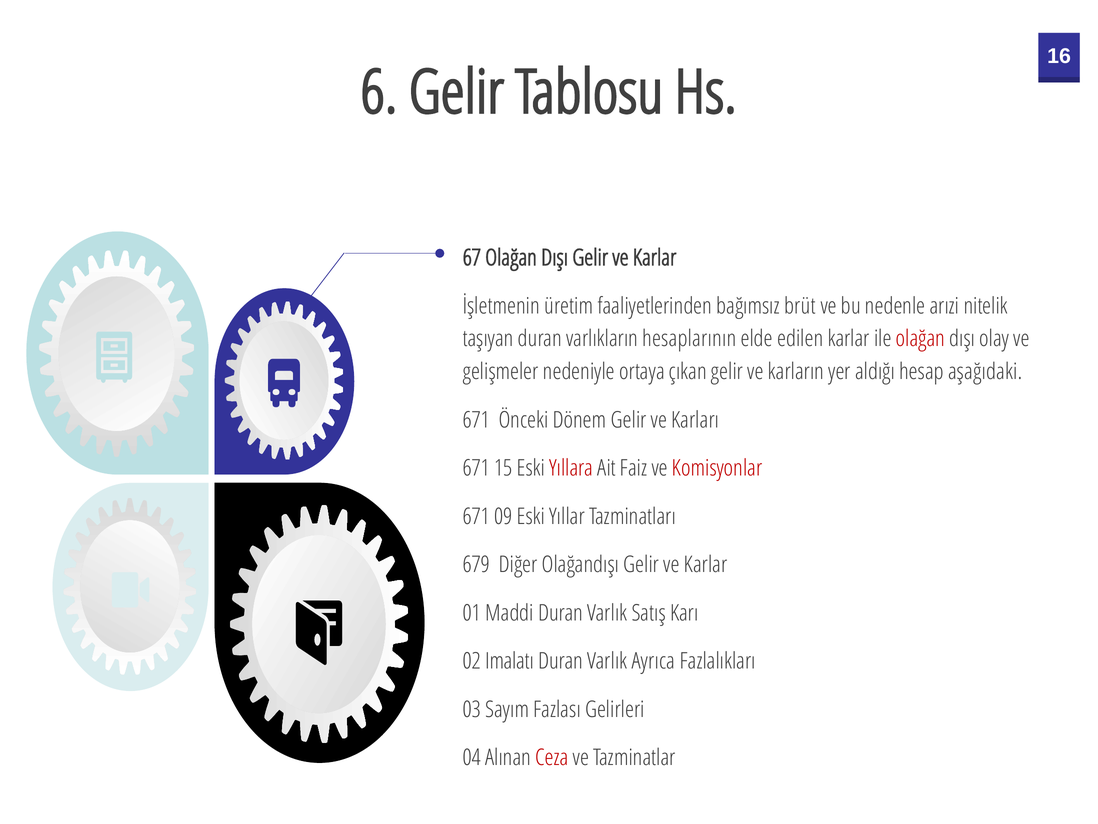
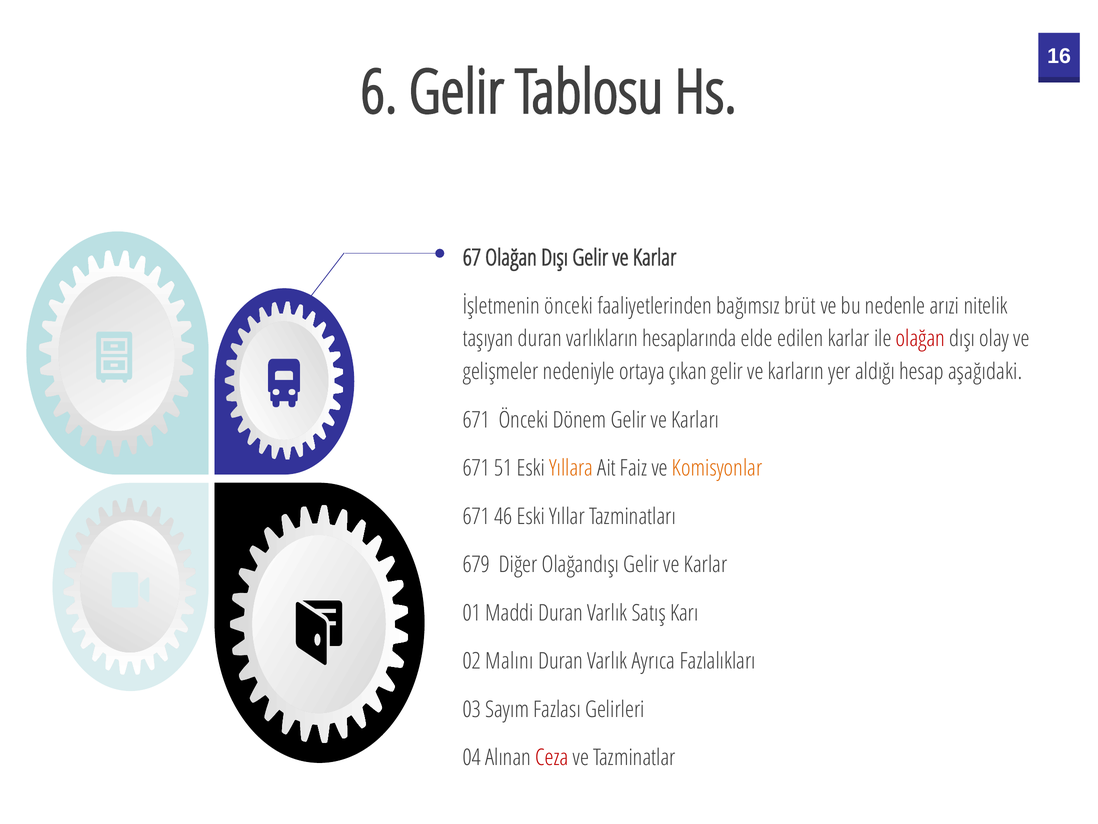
İşletmenin üretim: üretim -> önceki
hesaplarının: hesaplarının -> hesaplarında
15: 15 -> 51
Yıllara colour: red -> orange
Komisyonlar colour: red -> orange
09: 09 -> 46
Imalatı: Imalatı -> Malını
